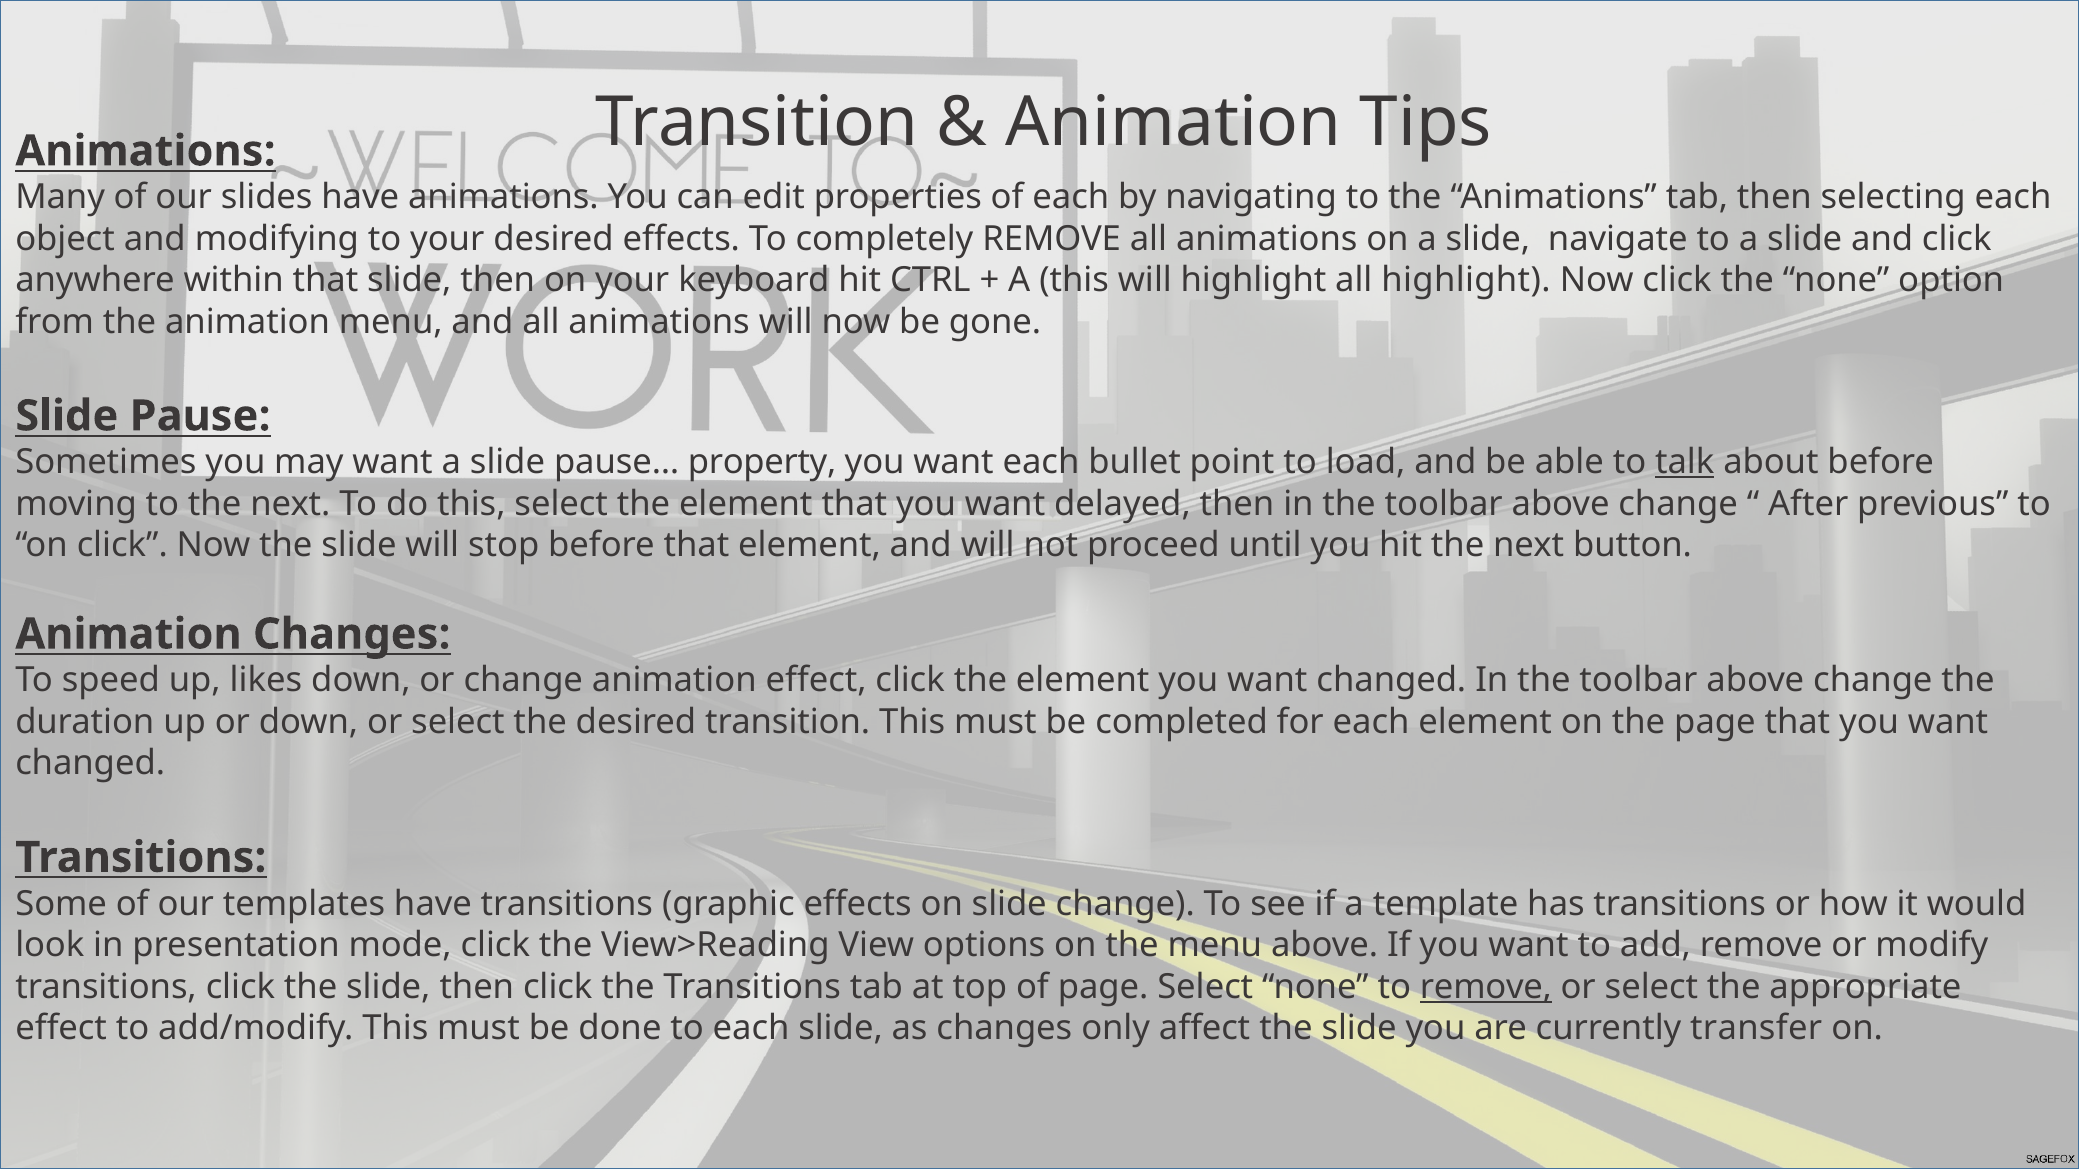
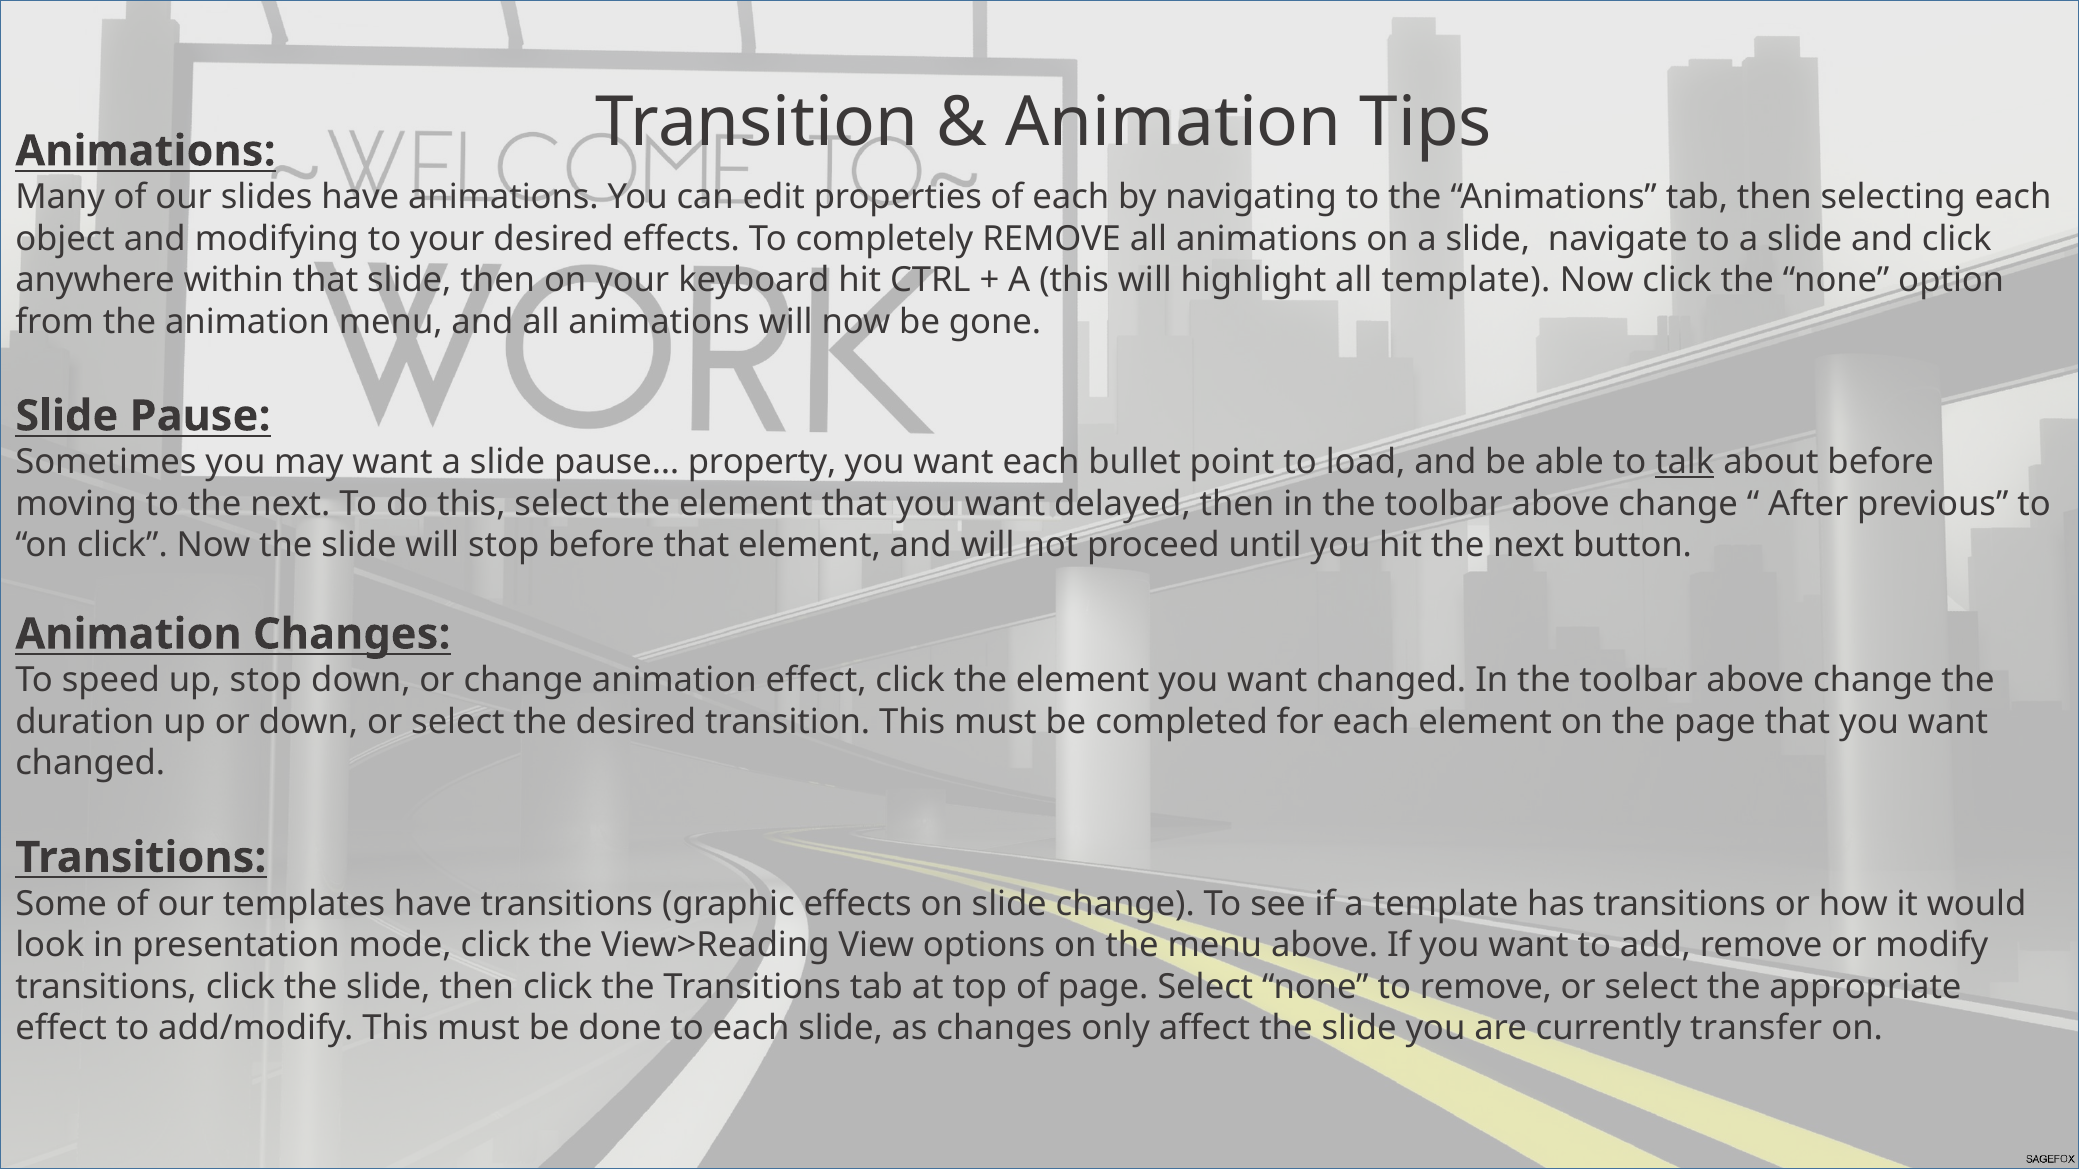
all highlight: highlight -> template
up likes: likes -> stop
remove at (1486, 987) underline: present -> none
